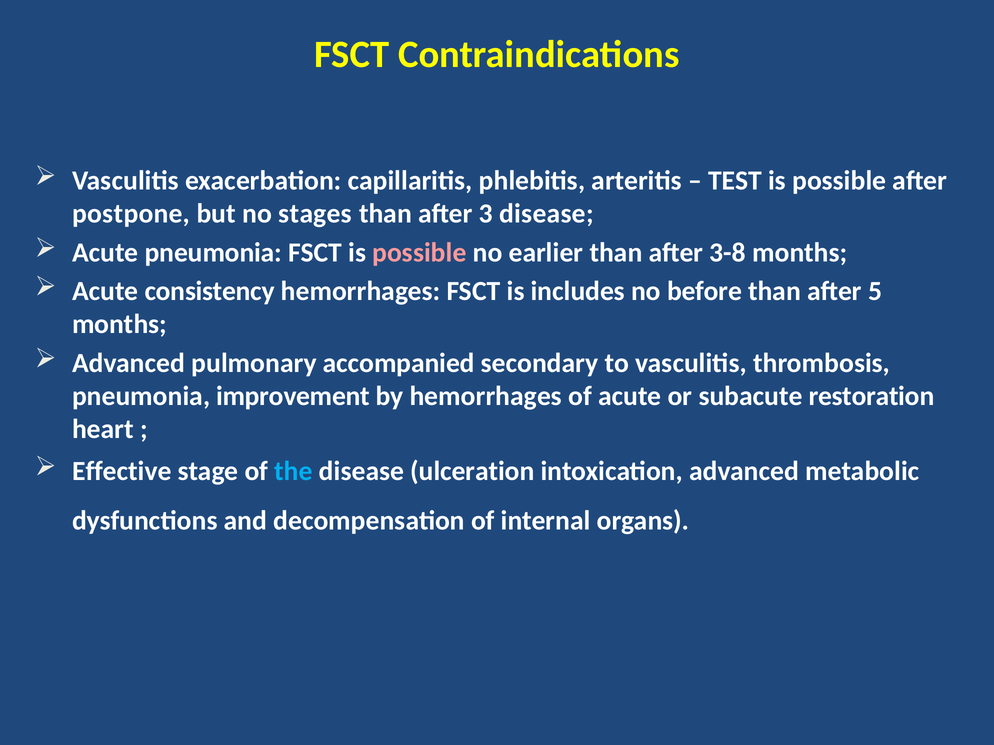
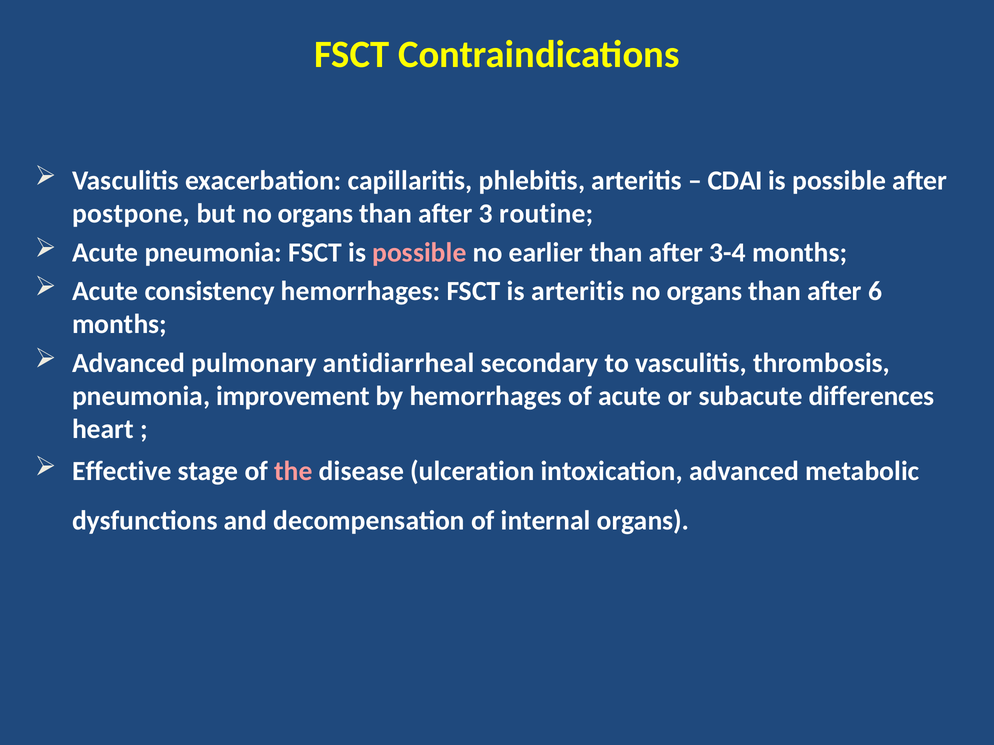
TEST: TEST -> CDAI
but no stages: stages -> organs
3 disease: disease -> routine
3-8: 3-8 -> 3-4
is includes: includes -> arteritis
before at (704, 291): before -> organs
5: 5 -> 6
accompanied: accompanied -> antidiarrheal
restoration: restoration -> differences
the colour: light blue -> pink
